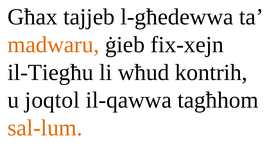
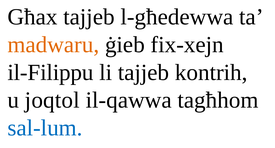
il-Tiegħu: il-Tiegħu -> il-Filippu
li wħud: wħud -> tajjeb
sal-lum colour: orange -> blue
